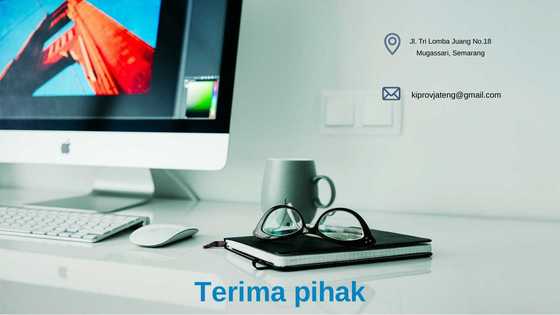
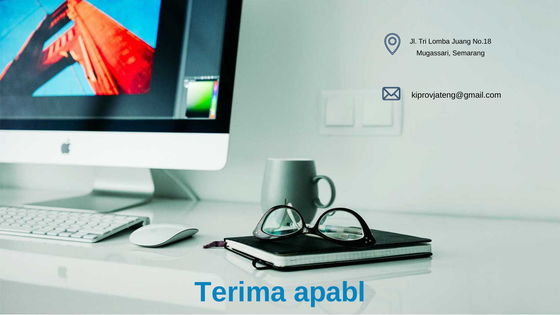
pihak: pihak -> apabl
